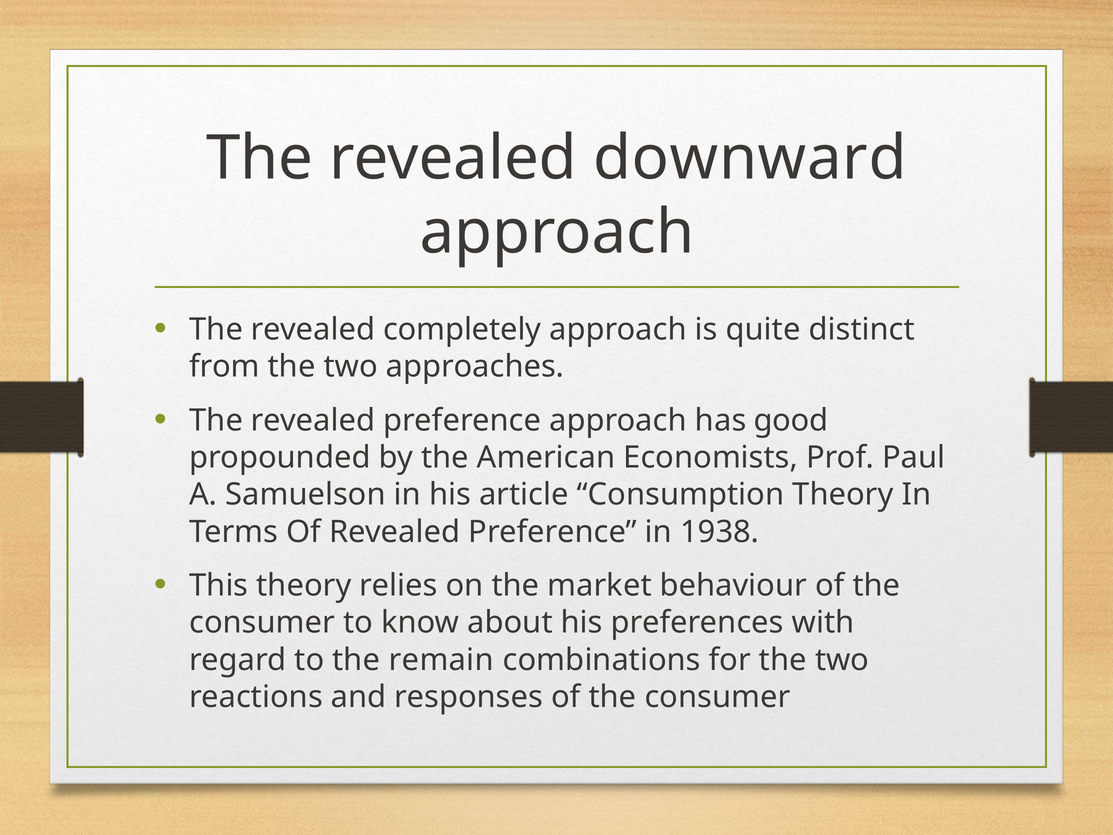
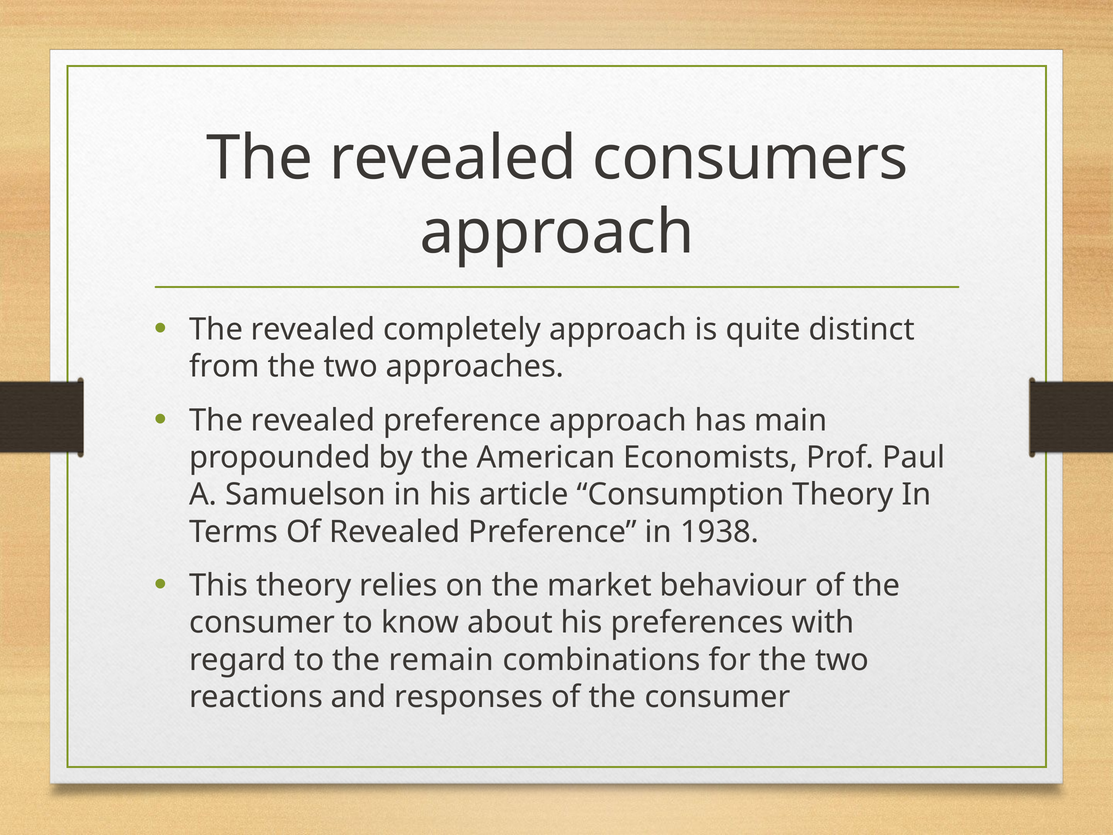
downward: downward -> consumers
good: good -> main
